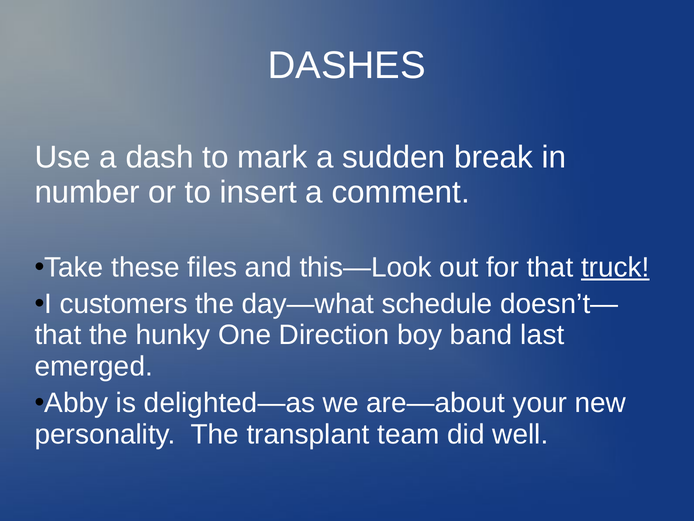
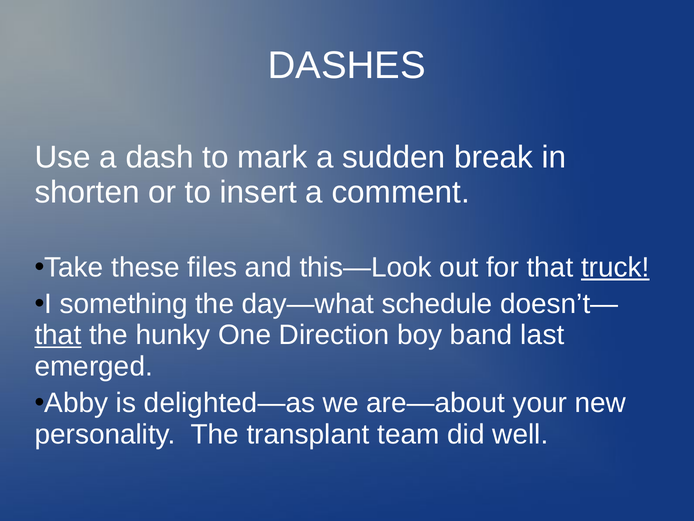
number: number -> shorten
customers: customers -> something
that at (58, 335) underline: none -> present
